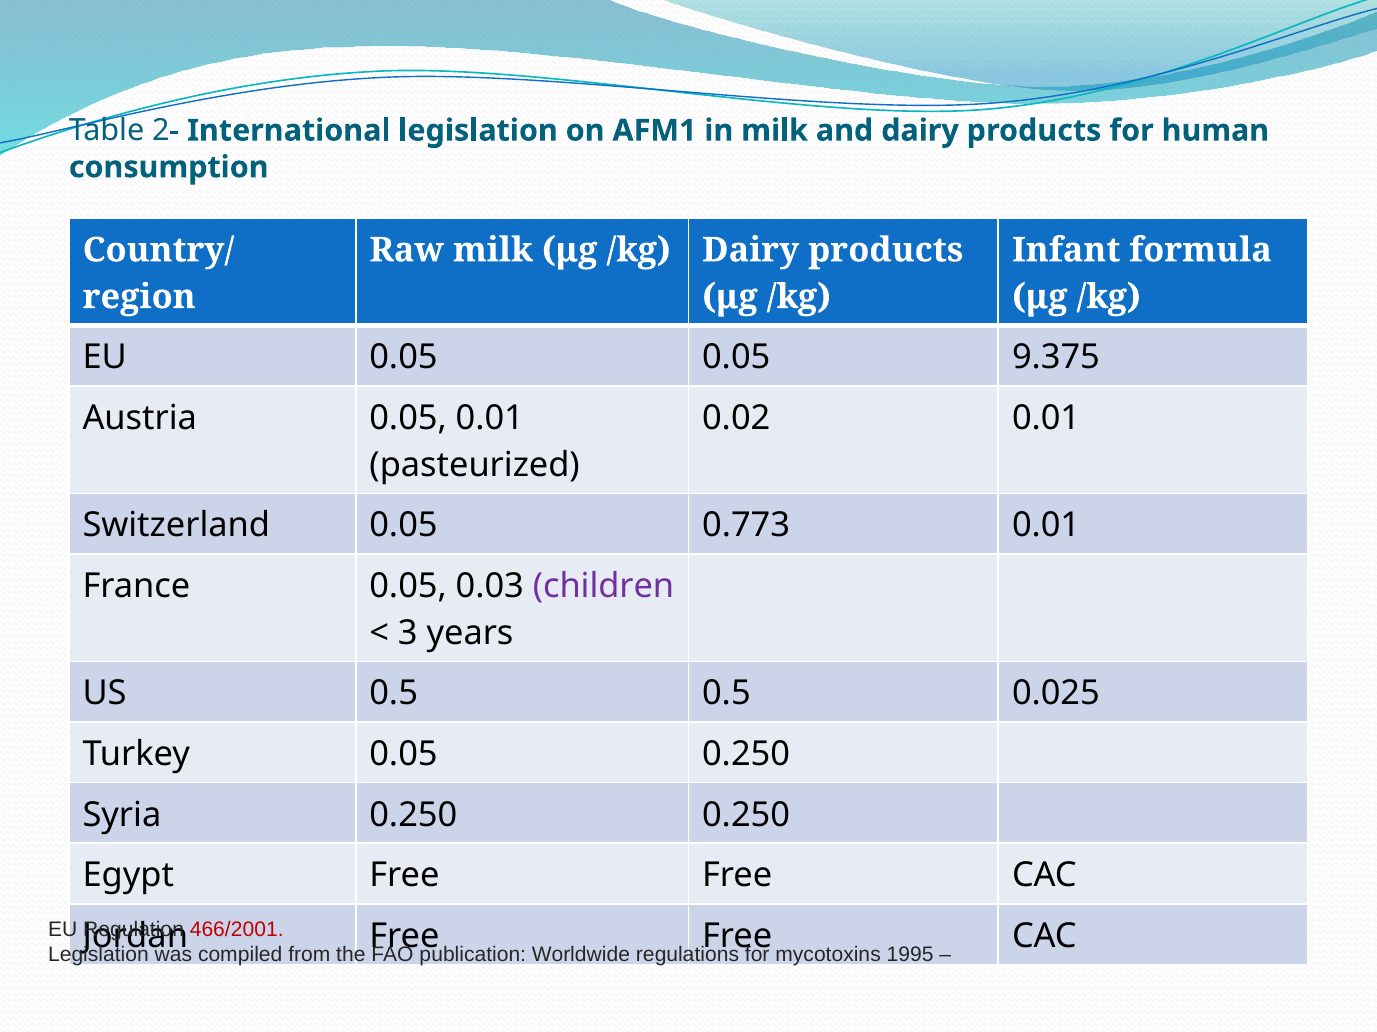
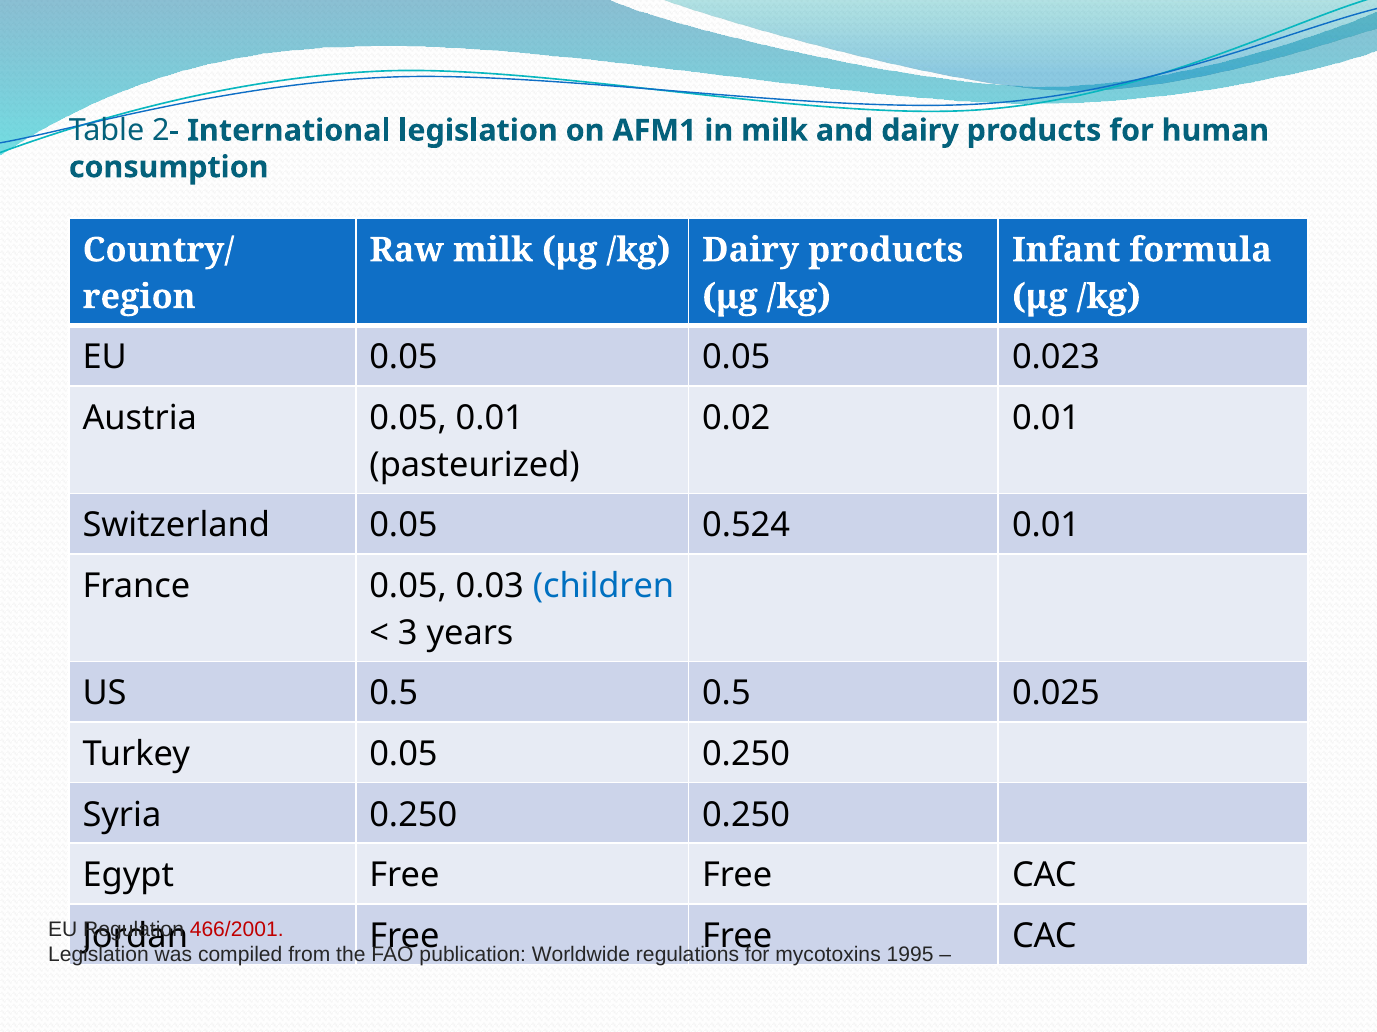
9.375: 9.375 -> 0.023
0.773: 0.773 -> 0.524
children colour: purple -> blue
